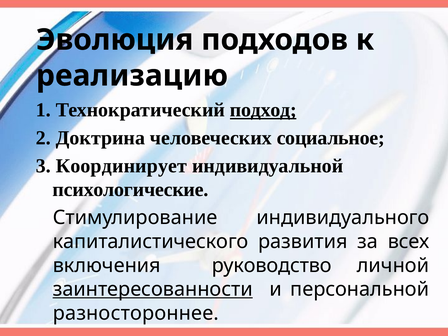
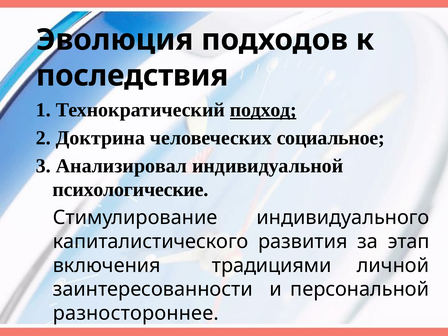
реализацию: реализацию -> последствия
Координирует: Координирует -> Анализировал
всех: всех -> этап
руководство: руководство -> традициями
заинтересованности underline: present -> none
